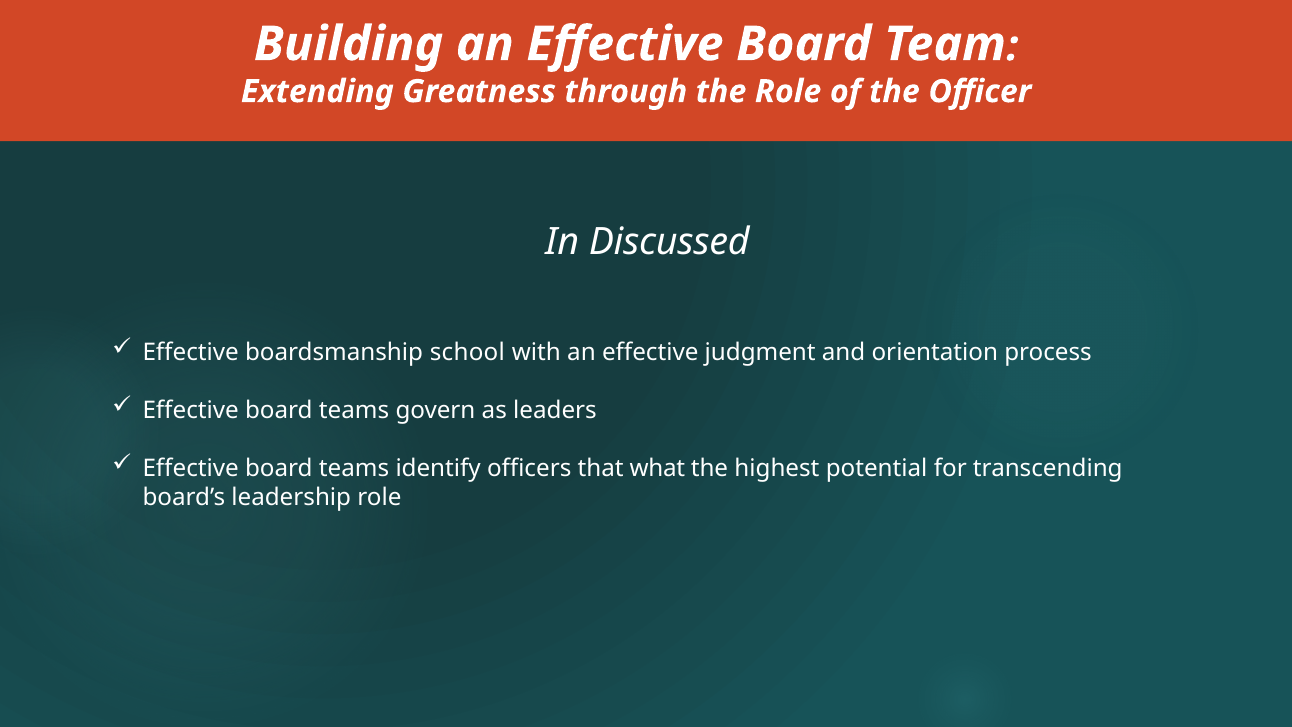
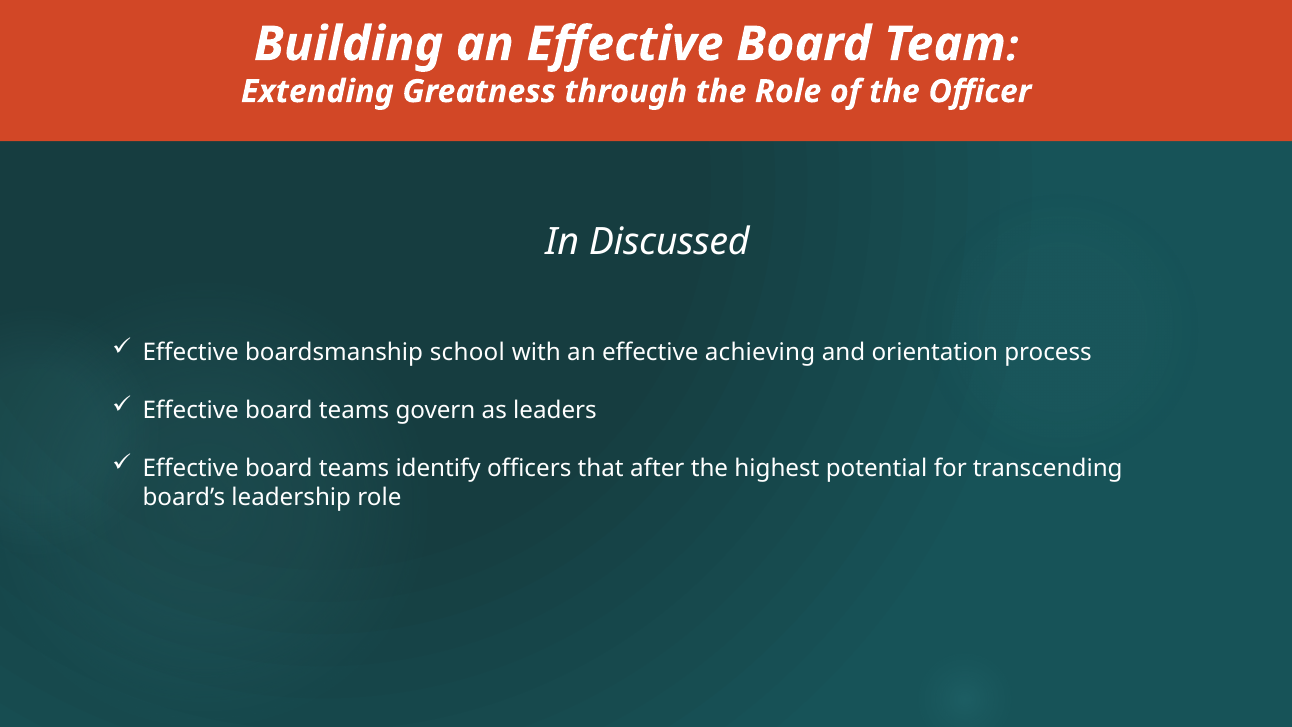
judgment: judgment -> achieving
what: what -> after
